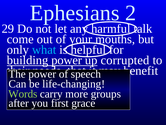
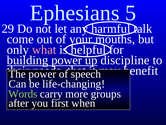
2: 2 -> 5
what colour: light blue -> pink
corrupted: corrupted -> discipline
grace: grace -> when
